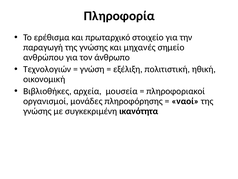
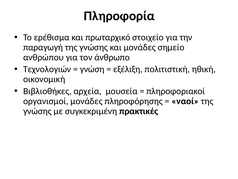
και μηχανές: μηχανές -> μονάδες
ικανότητα: ικανότητα -> πρακτικές
